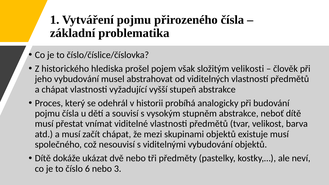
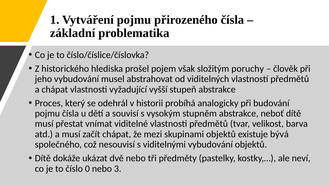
velikosti: velikosti -> poruchy
existuje musí: musí -> bývá
6: 6 -> 0
